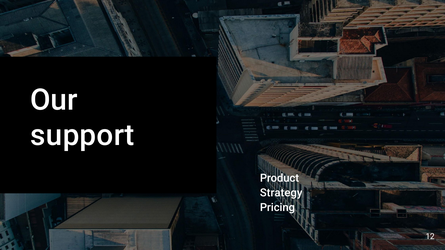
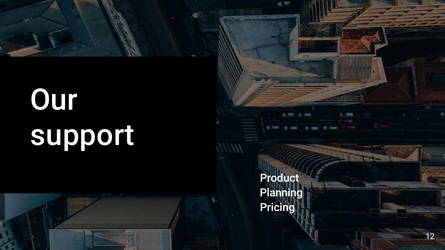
Strategy: Strategy -> Planning
